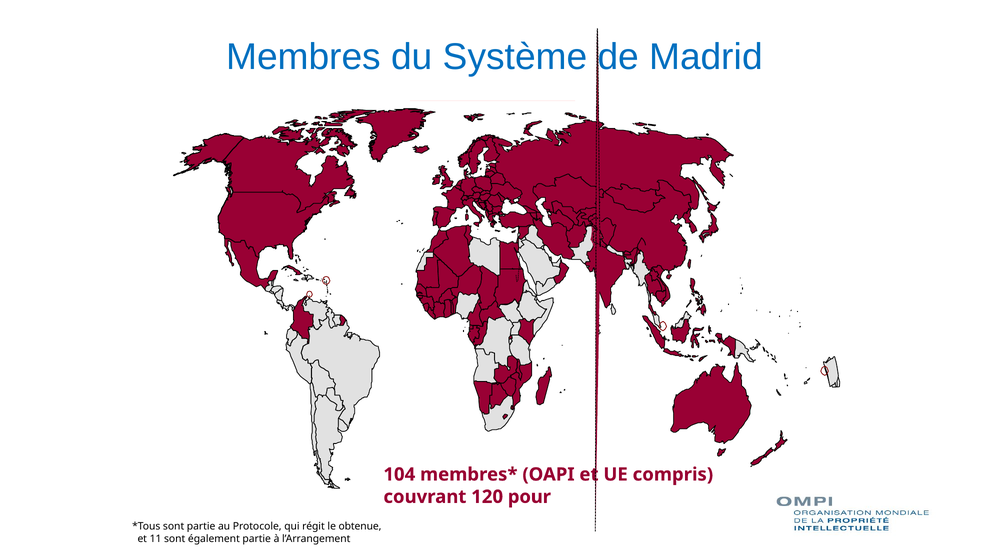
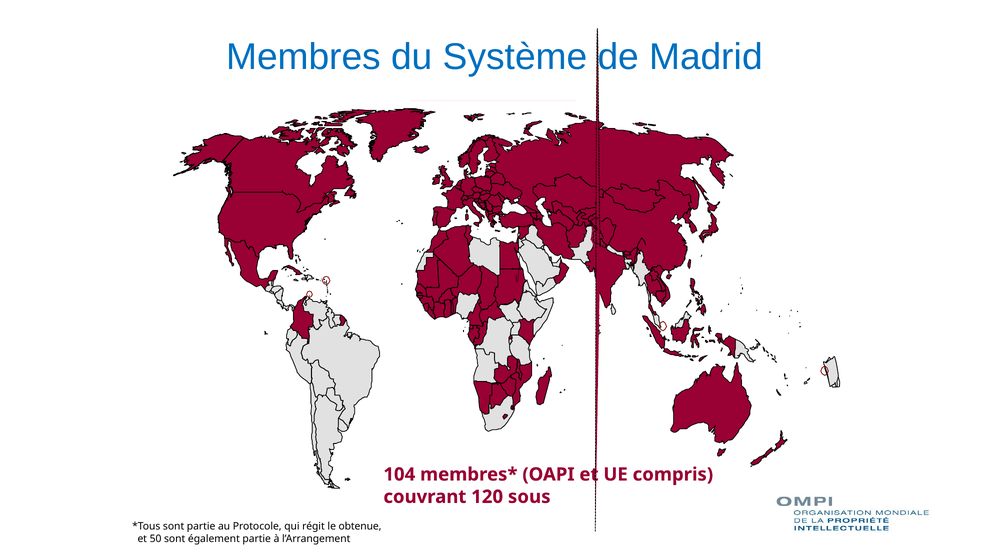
pour: pour -> sous
11: 11 -> 50
